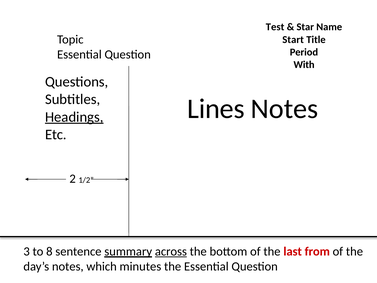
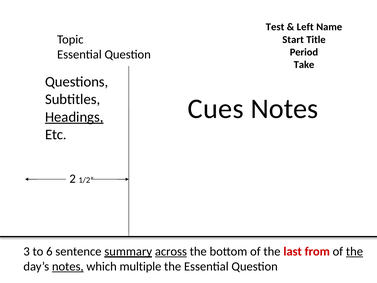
Star: Star -> Left
With: With -> Take
Lines: Lines -> Cues
to 8: 8 -> 6
the at (354, 251) underline: none -> present
notes at (68, 266) underline: none -> present
minutes: minutes -> multiple
